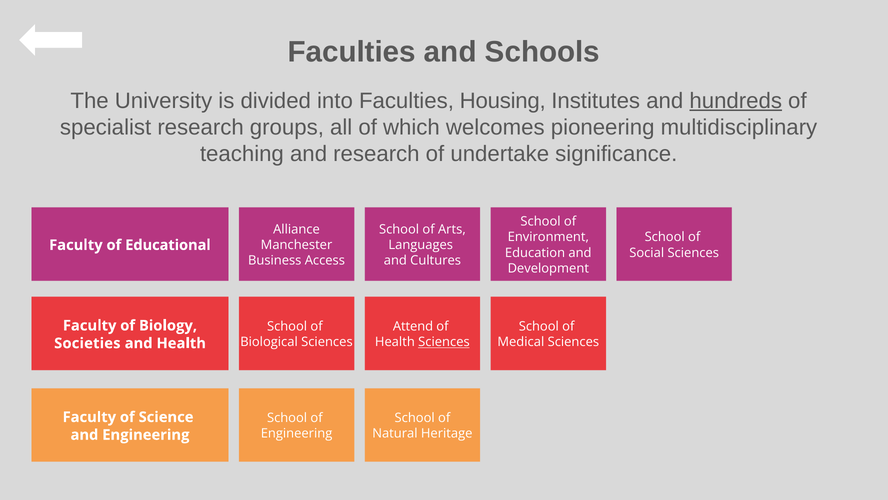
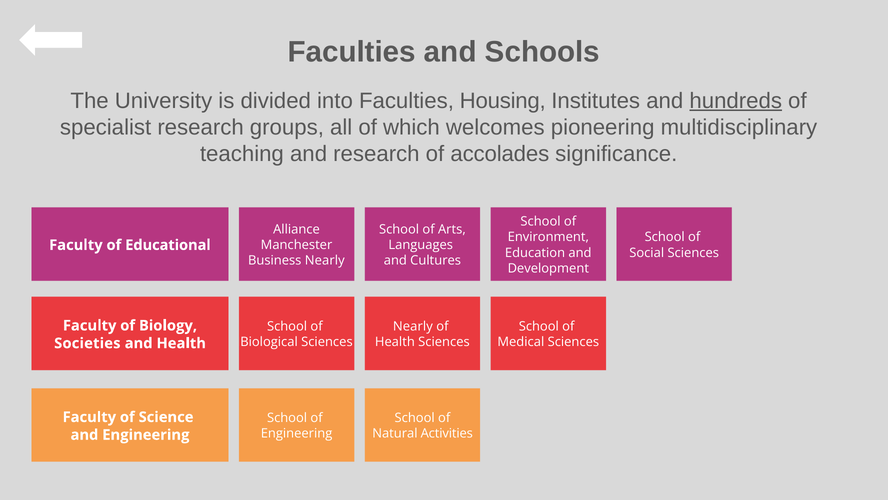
undertake: undertake -> accolades
Business Access: Access -> Nearly
Attend at (413, 326): Attend -> Nearly
Sciences at (444, 342) underline: present -> none
Heritage: Heritage -> Activities
